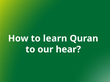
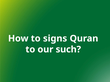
learn: learn -> signs
hear: hear -> such
